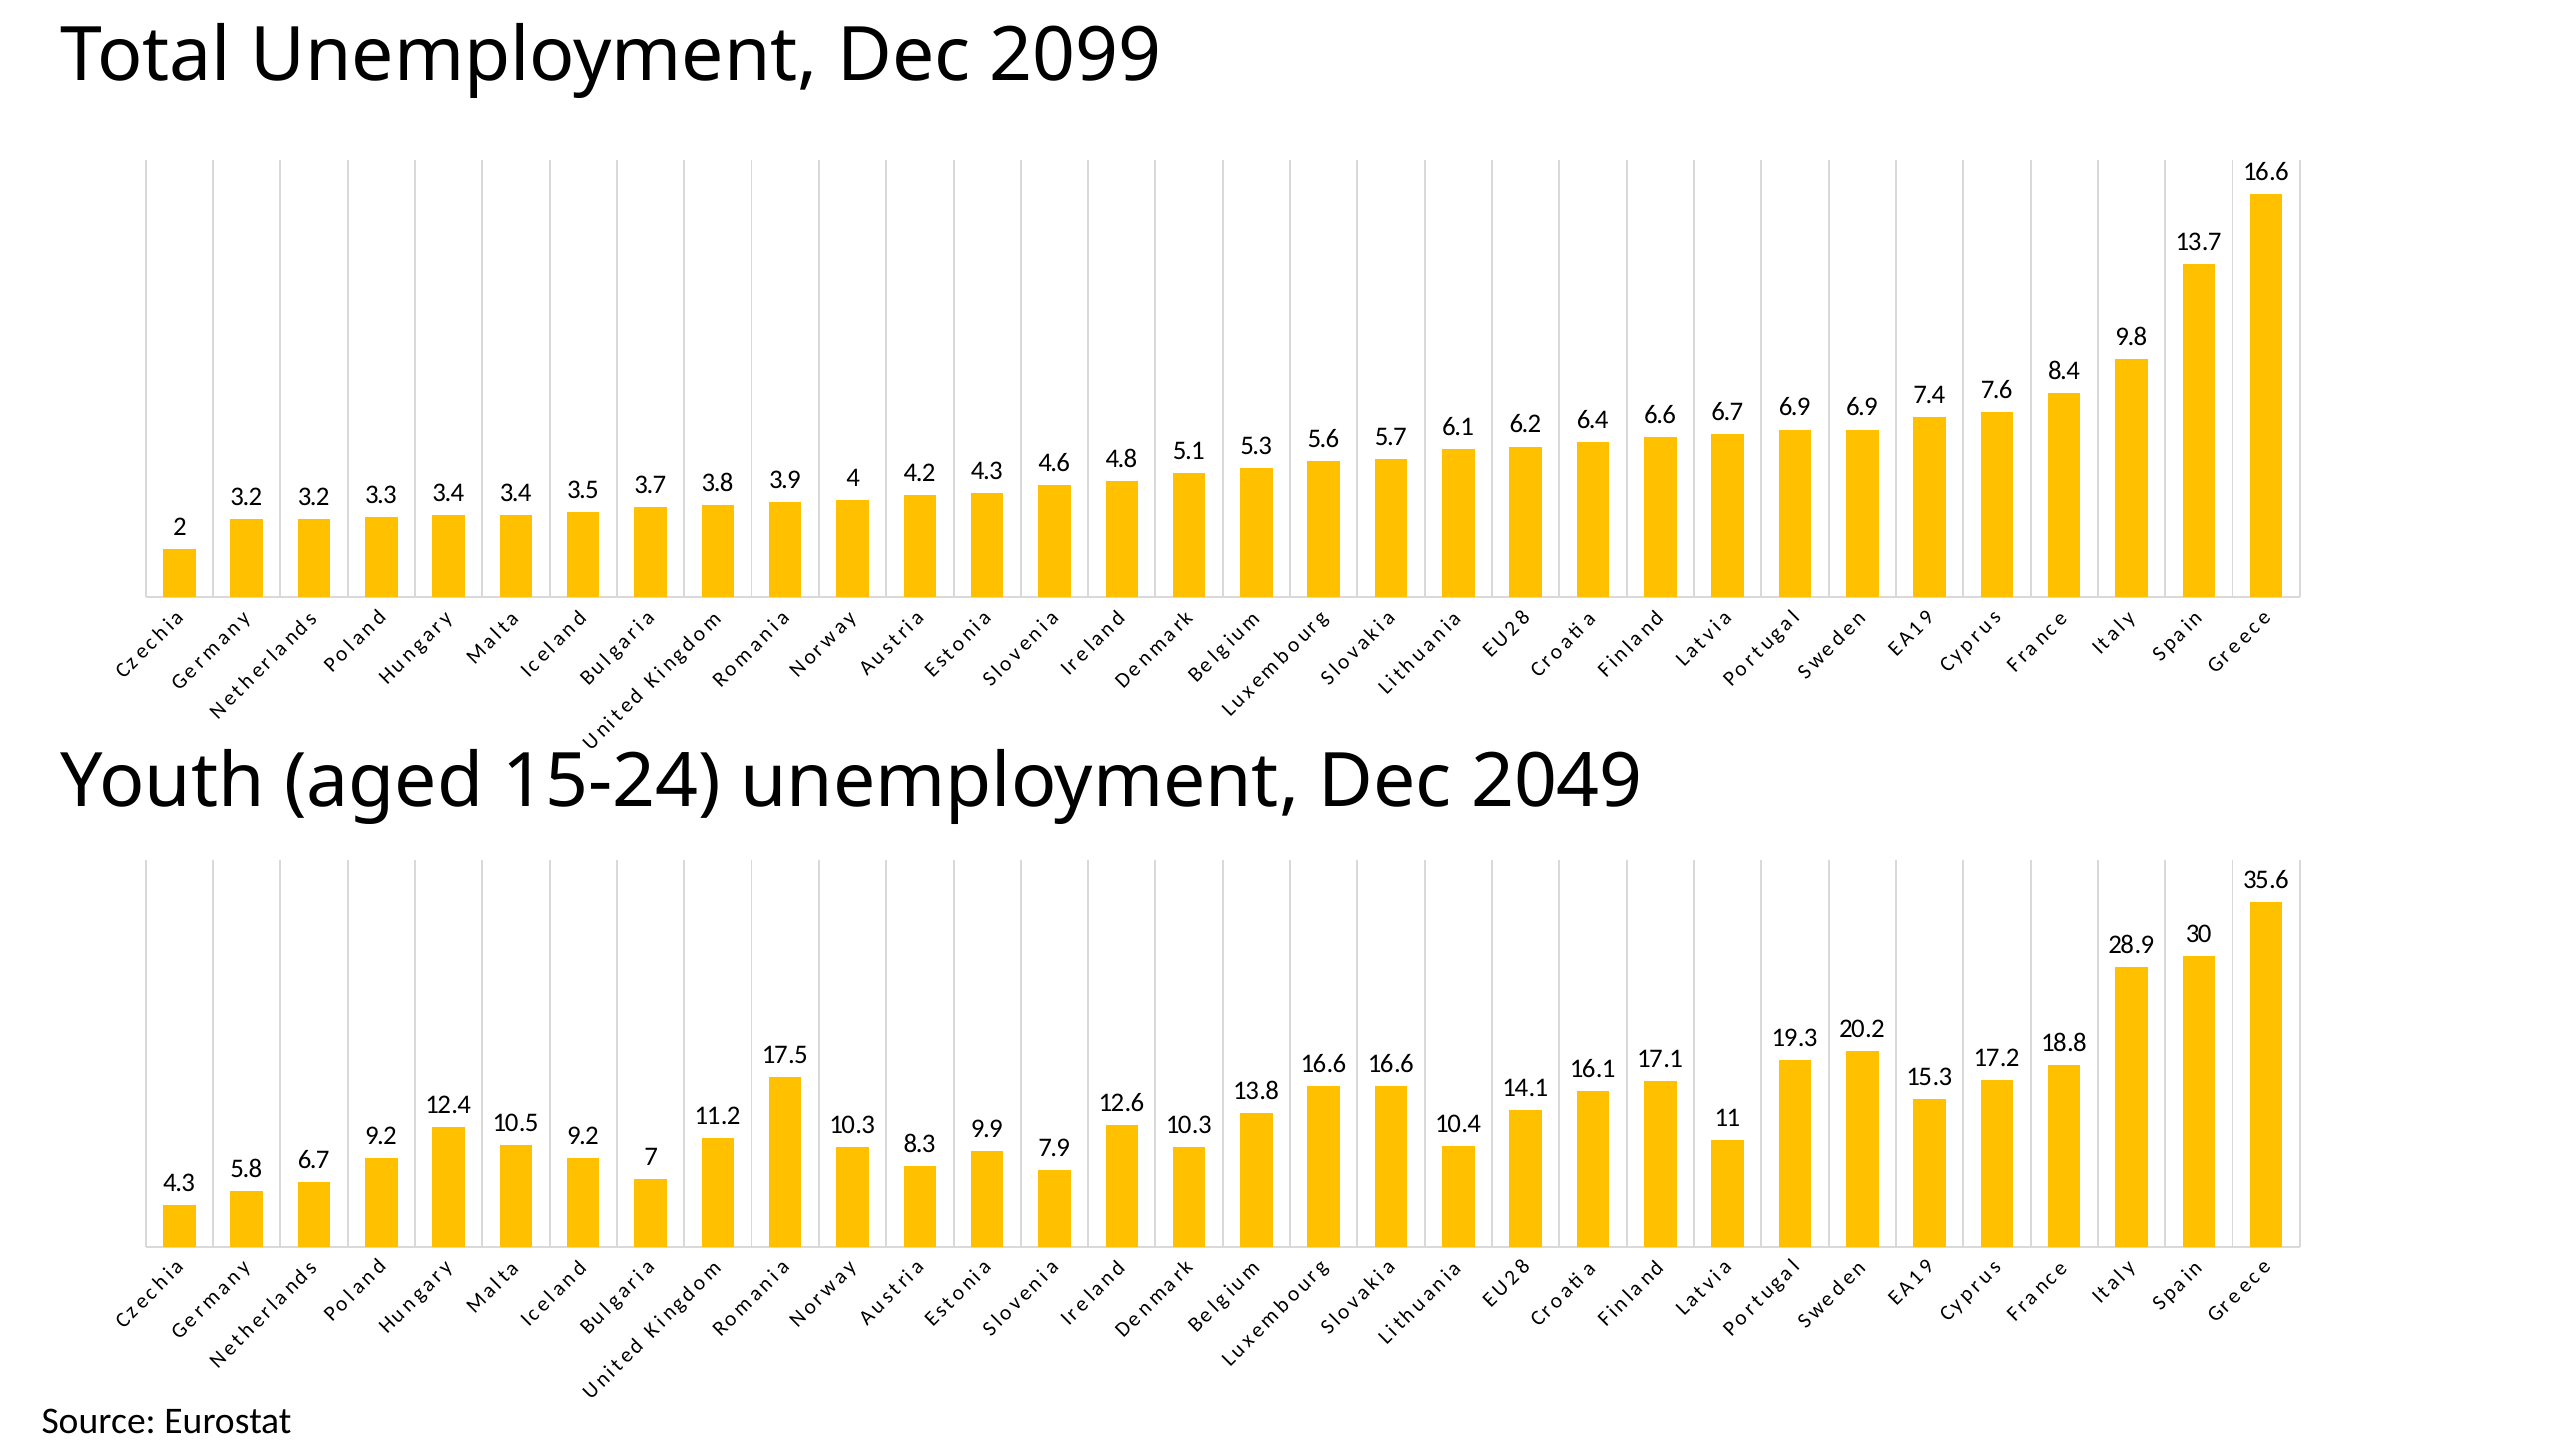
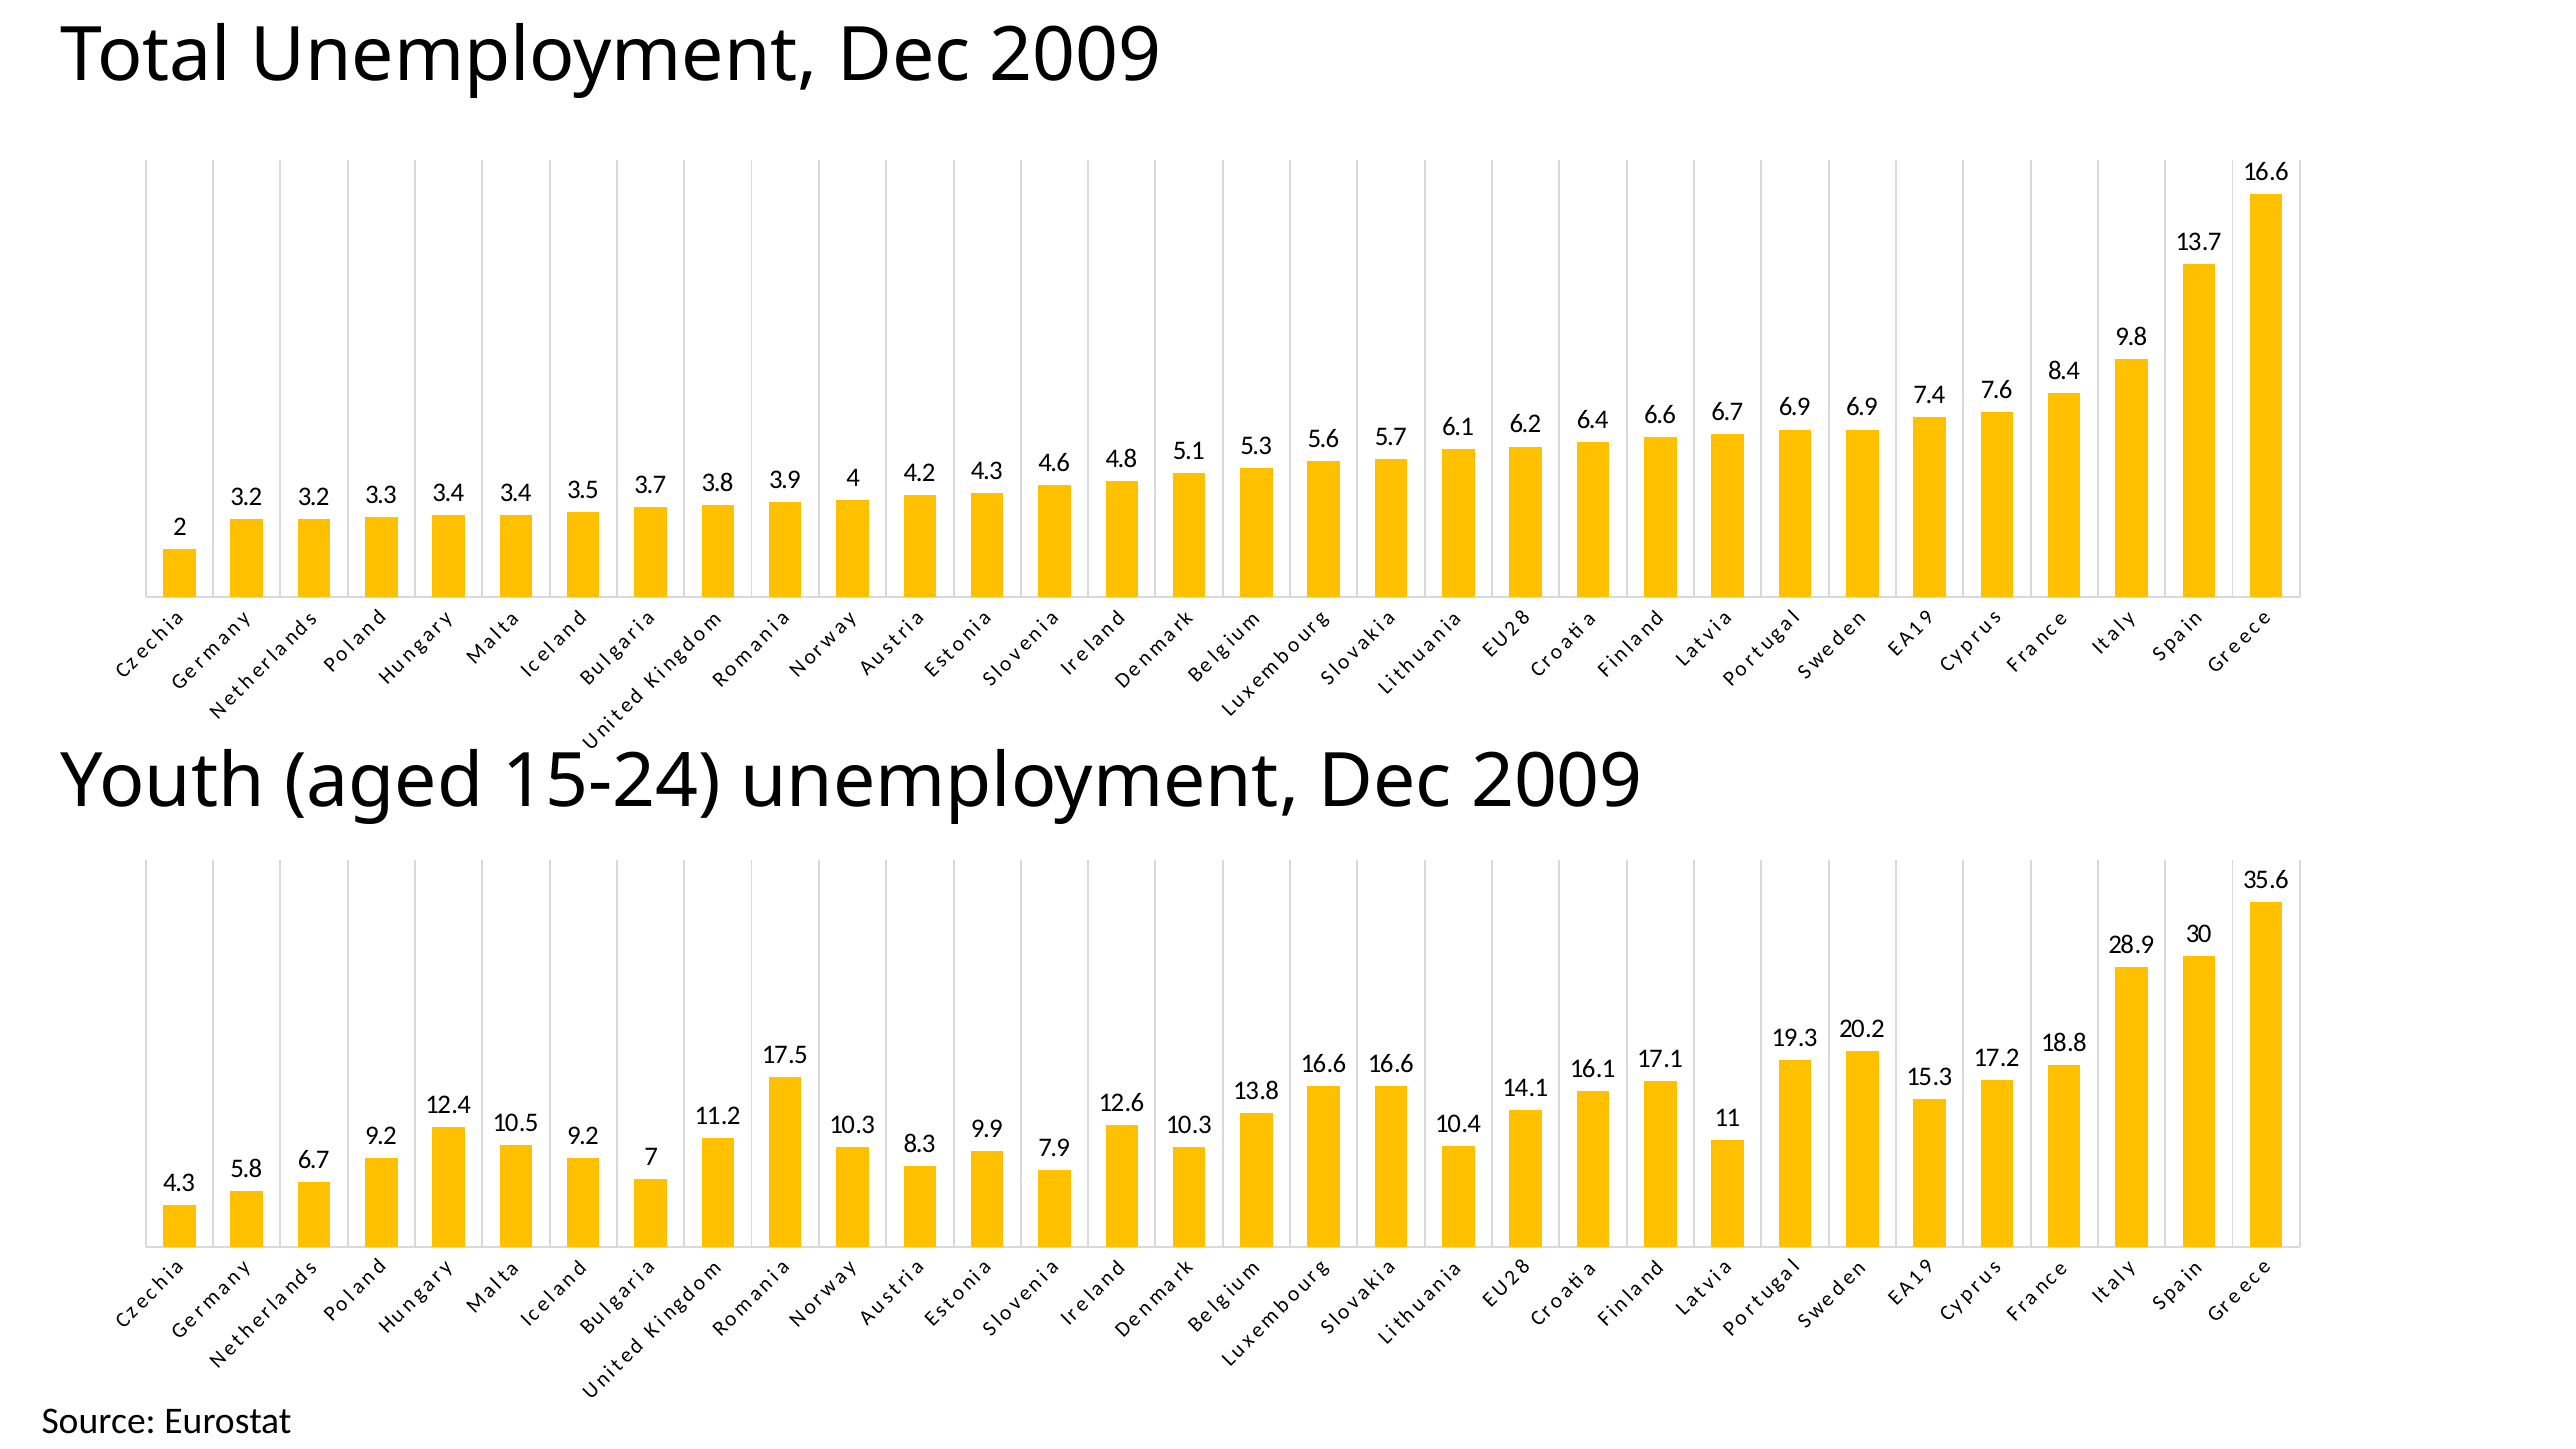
Total Unemployment Dec 2099: 2099 -> 2009
15-24 unemployment Dec 2049: 2049 -> 2009
